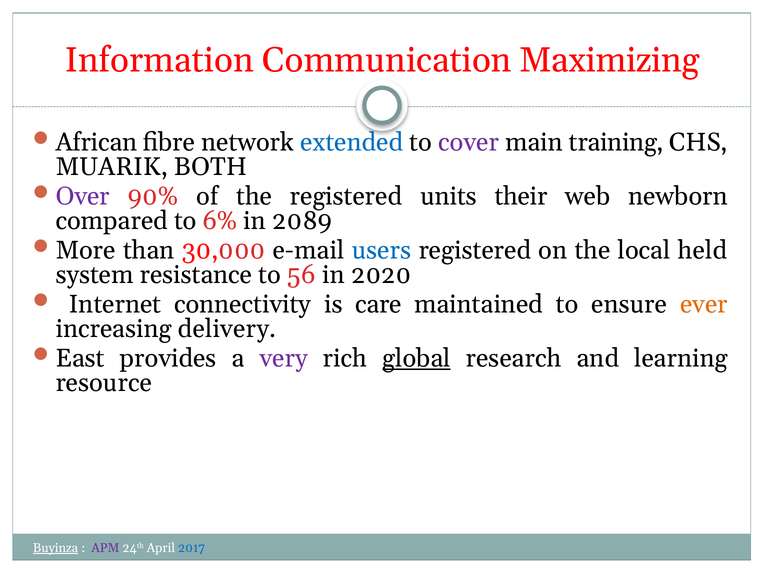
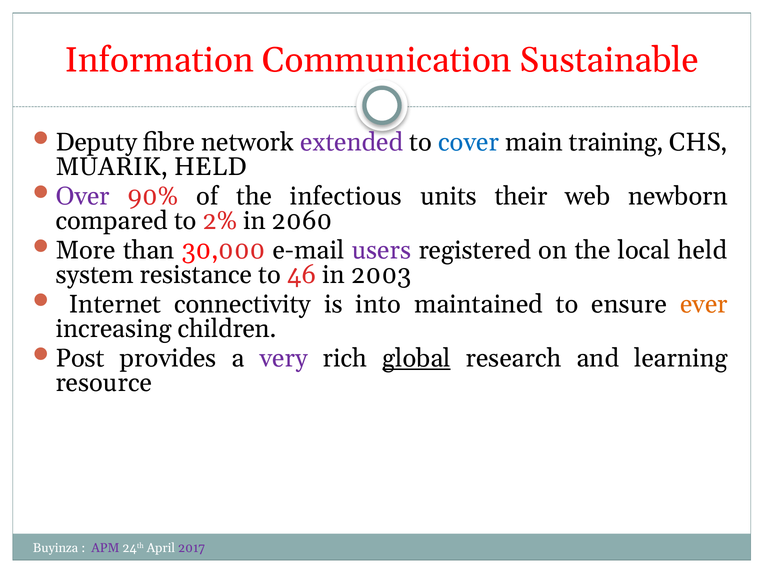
Maximizing: Maximizing -> Sustainable
African: African -> Deputy
extended colour: blue -> purple
cover colour: purple -> blue
MUARIK BOTH: BOTH -> HELD
the registered: registered -> infectious
6%: 6% -> 2%
2089: 2089 -> 2060
users colour: blue -> purple
56: 56 -> 46
2020: 2020 -> 2003
care: care -> into
delivery: delivery -> children
East: East -> Post
Buyinza underline: present -> none
2017 colour: blue -> purple
